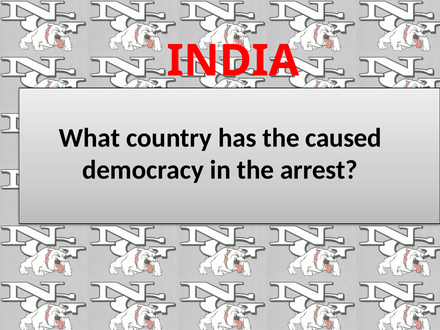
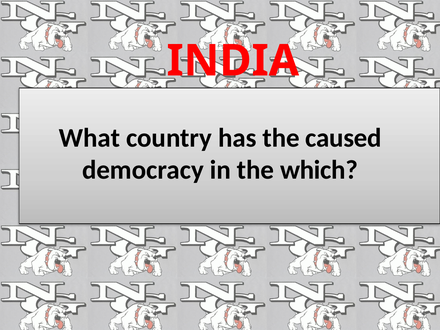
arrest: arrest -> which
